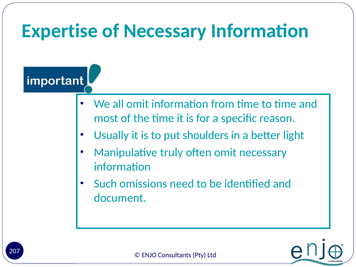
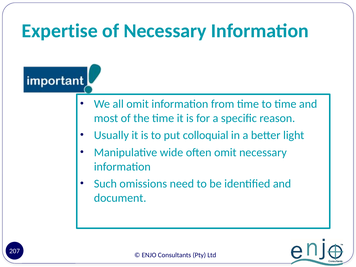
shoulders: shoulders -> colloquial
truly: truly -> wide
